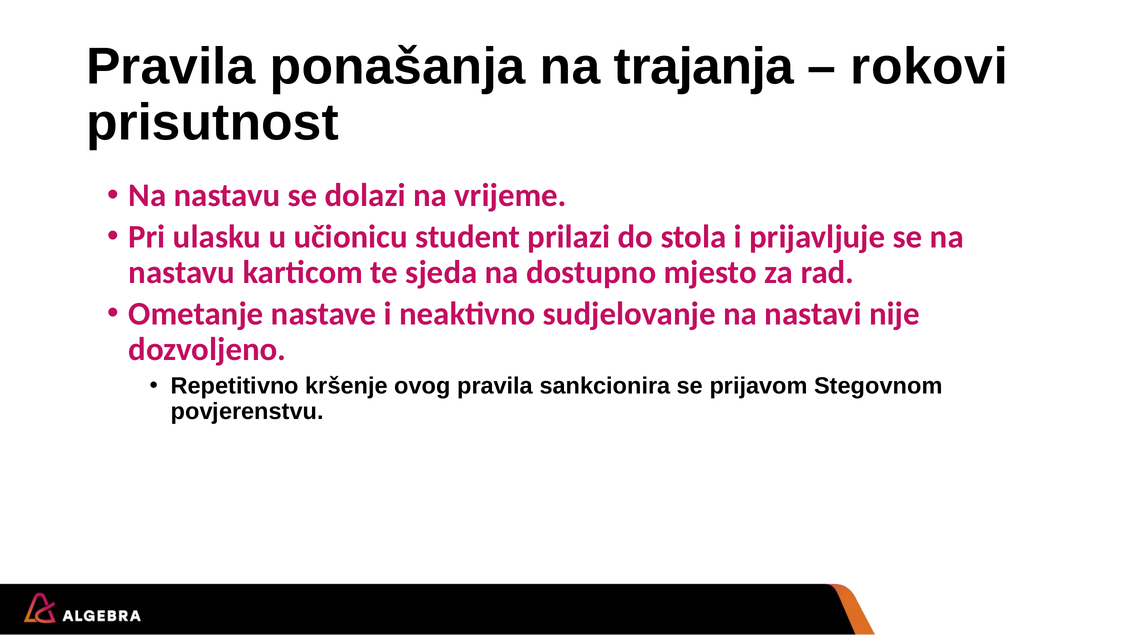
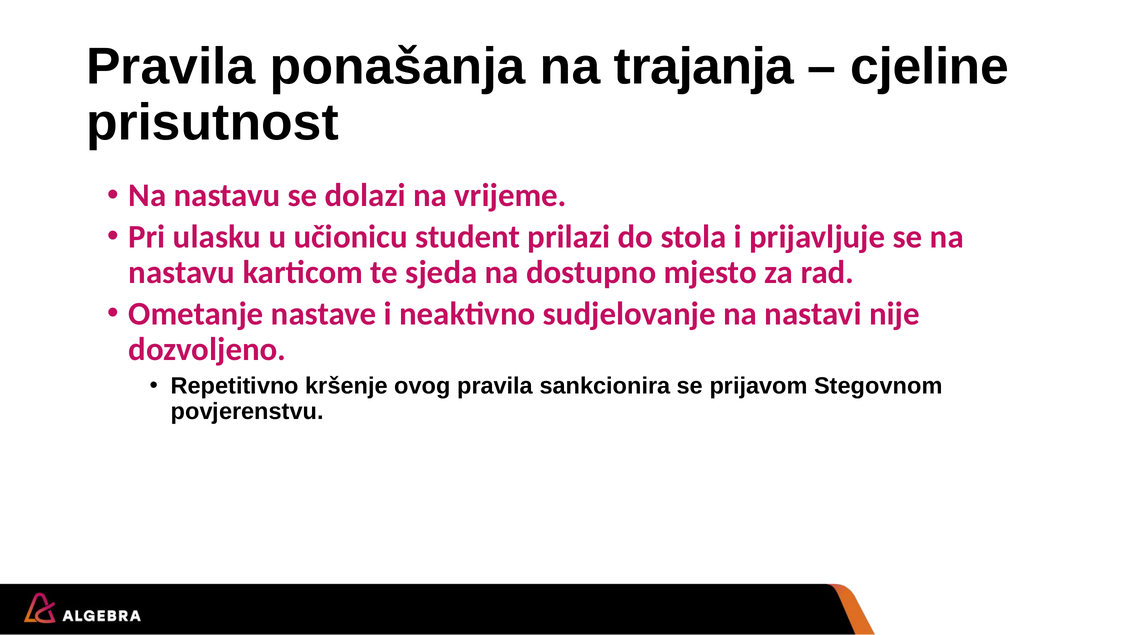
rokovi: rokovi -> cjeline
